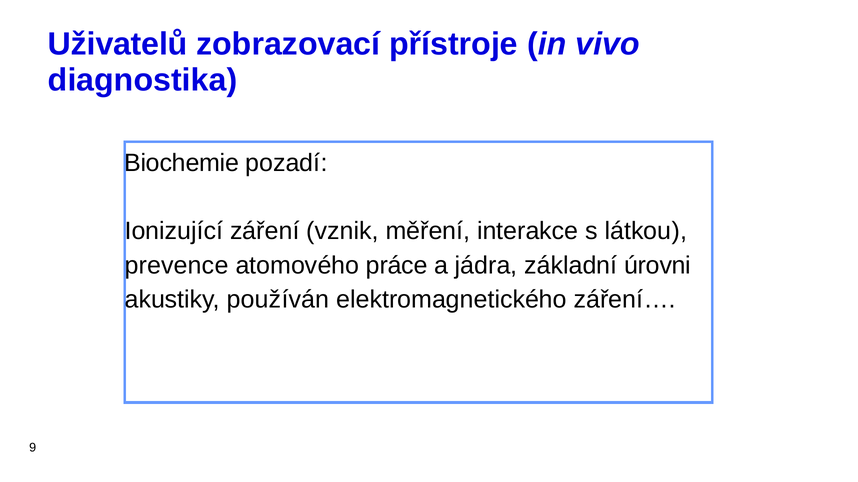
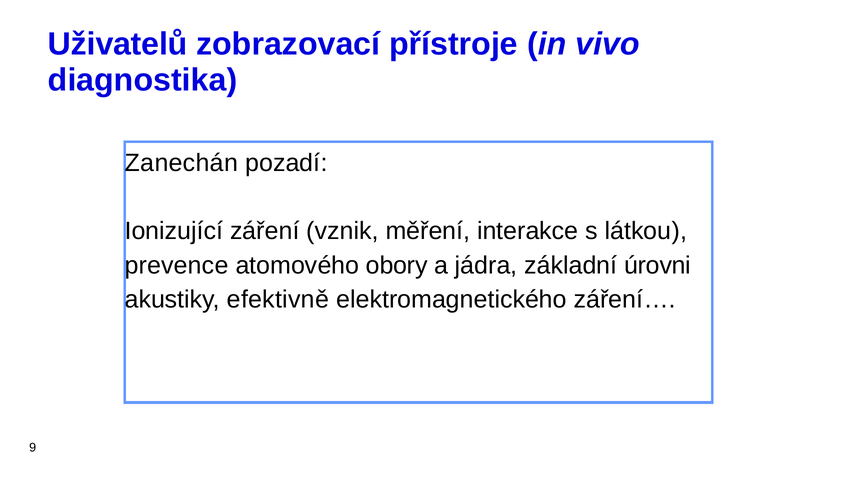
Biochemie: Biochemie -> Zanechán
práce: práce -> obory
používán: používán -> efektivně
